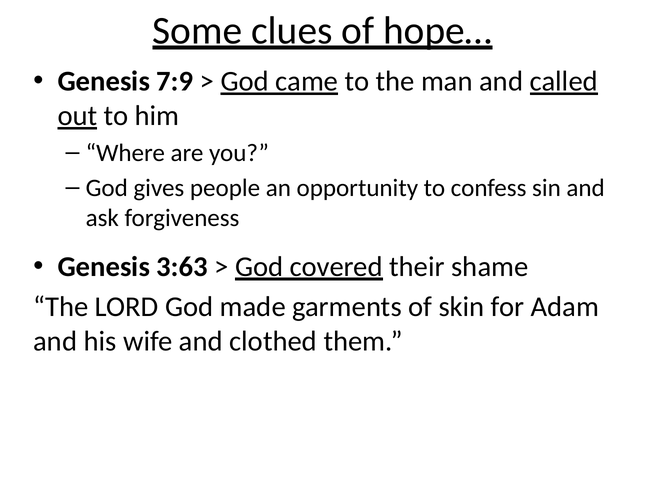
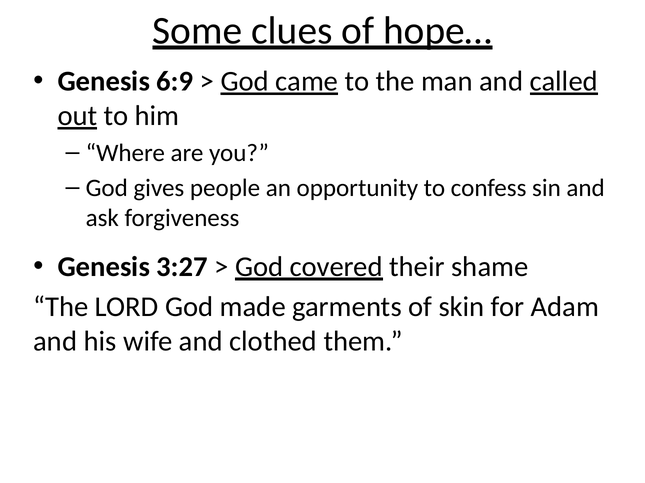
7:9: 7:9 -> 6:9
3:63: 3:63 -> 3:27
